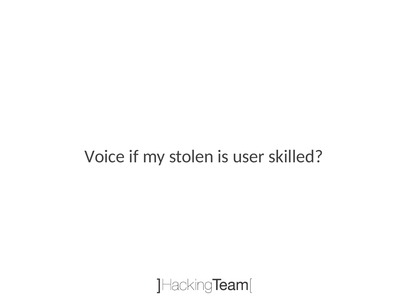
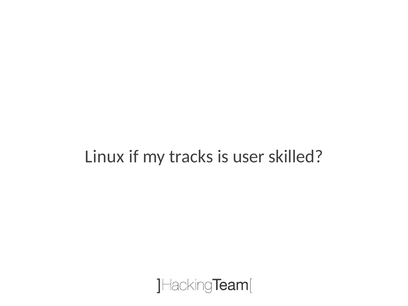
Voice: Voice -> Linux
stolen: stolen -> tracks
